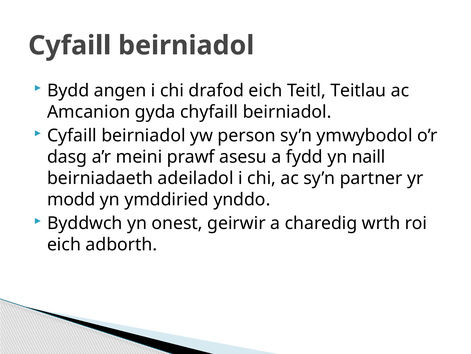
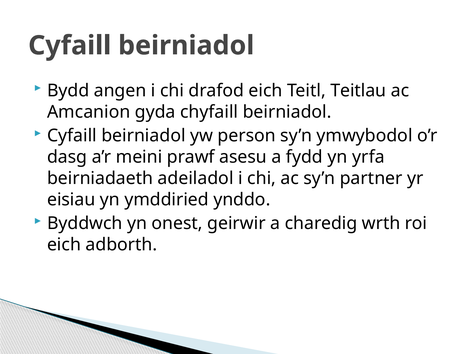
naill: naill -> yrfa
modd: modd -> eisiau
